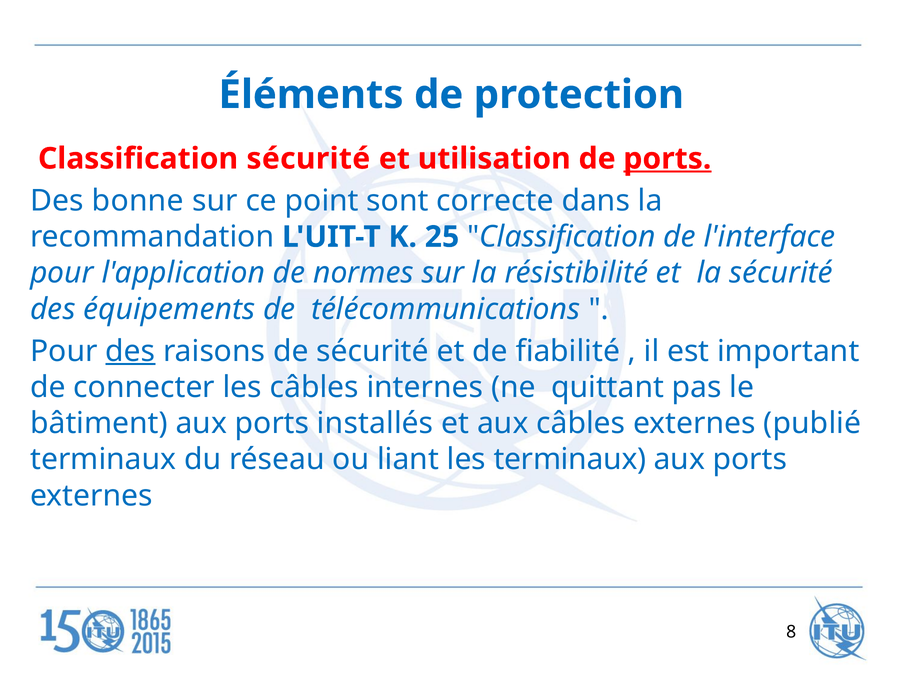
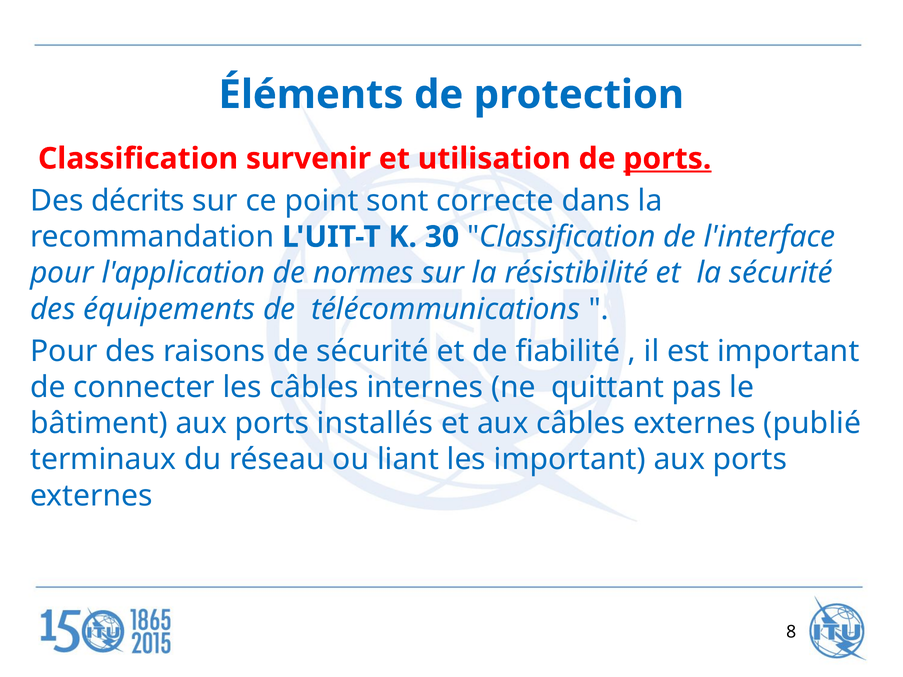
Classification sécurité: sécurité -> survenir
bonne: bonne -> décrits
25: 25 -> 30
des at (130, 351) underline: present -> none
les terminaux: terminaux -> important
